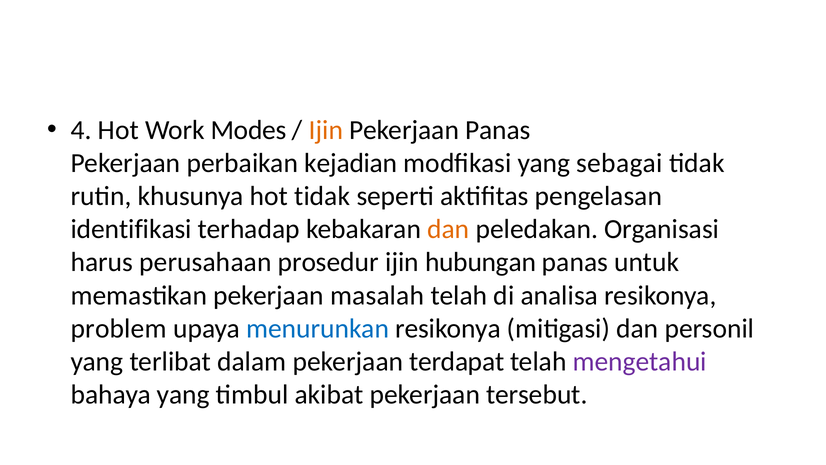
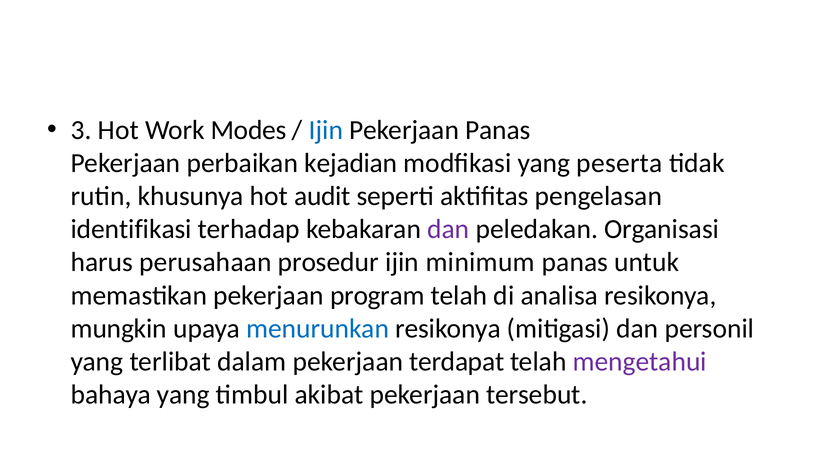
4: 4 -> 3
Ijin at (326, 130) colour: orange -> blue
sebagai: sebagai -> peserta
hot tidak: tidak -> audit
dan at (448, 229) colour: orange -> purple
hubungan: hubungan -> minimum
masalah: masalah -> program
problem: problem -> mungkin
